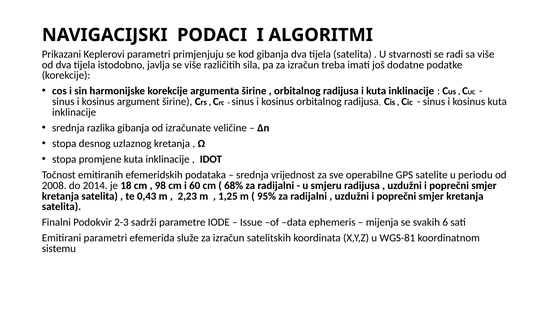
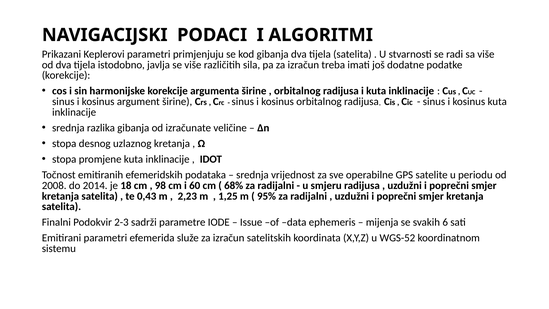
WGS-81: WGS-81 -> WGS-52
